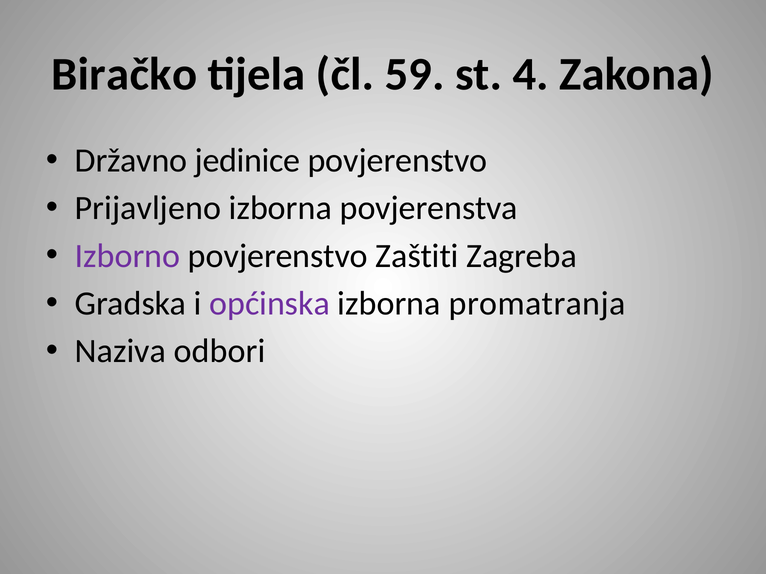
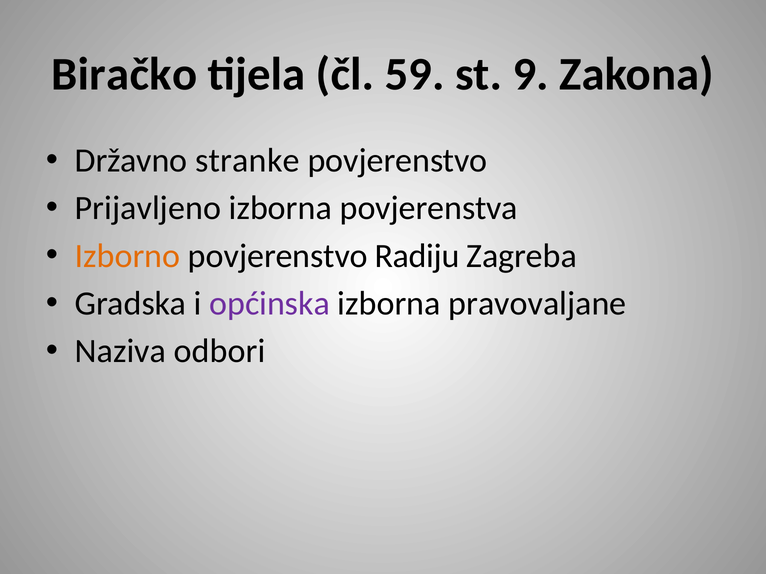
4: 4 -> 9
jedinice: jedinice -> stranke
Izborno colour: purple -> orange
Zaštiti: Zaštiti -> Radiju
promatranja: promatranja -> pravovaljane
